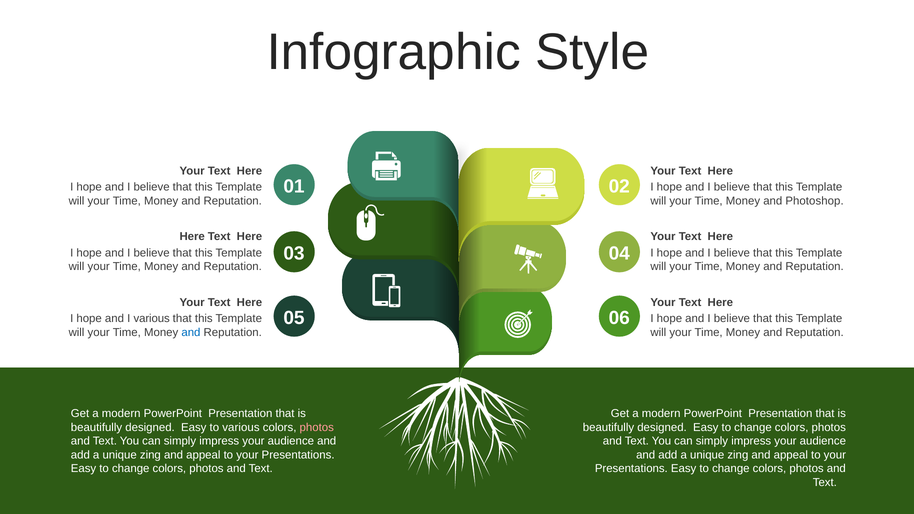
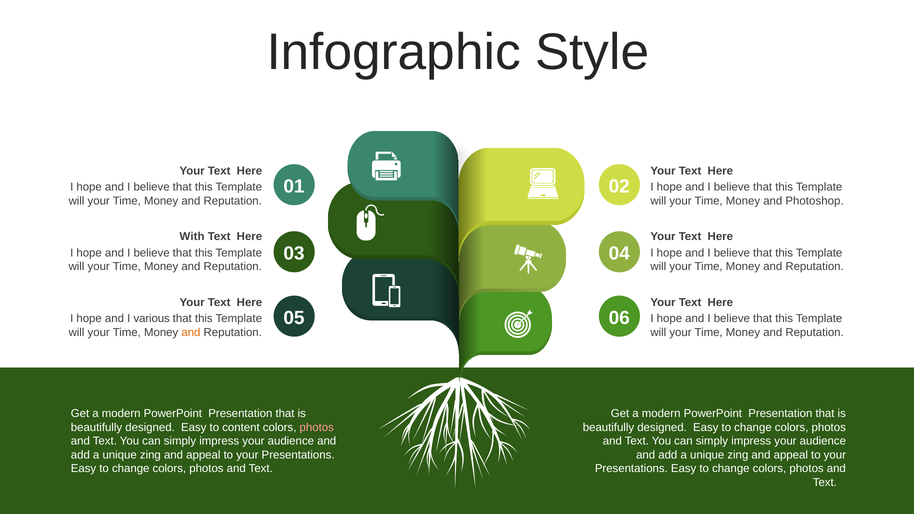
Here at (192, 237): Here -> With
and at (191, 332) colour: blue -> orange
to various: various -> content
